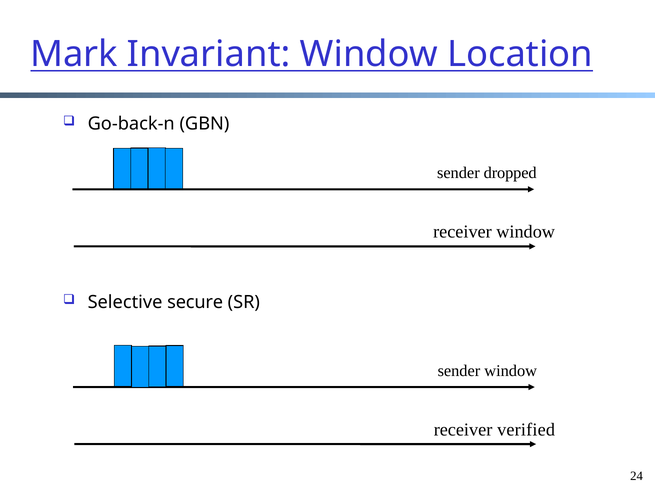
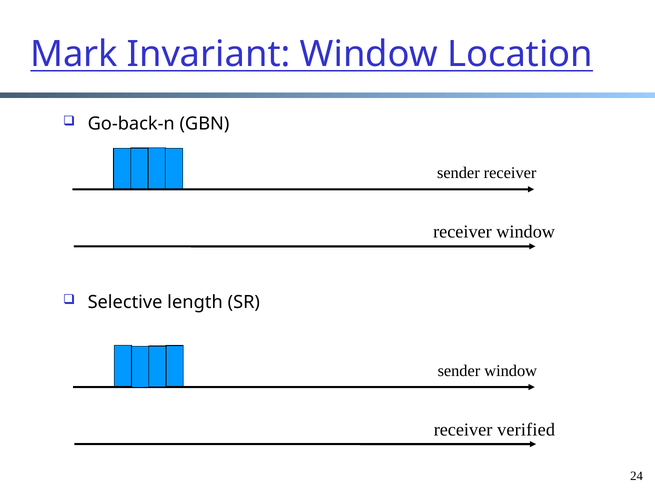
sender dropped: dropped -> receiver
secure: secure -> length
